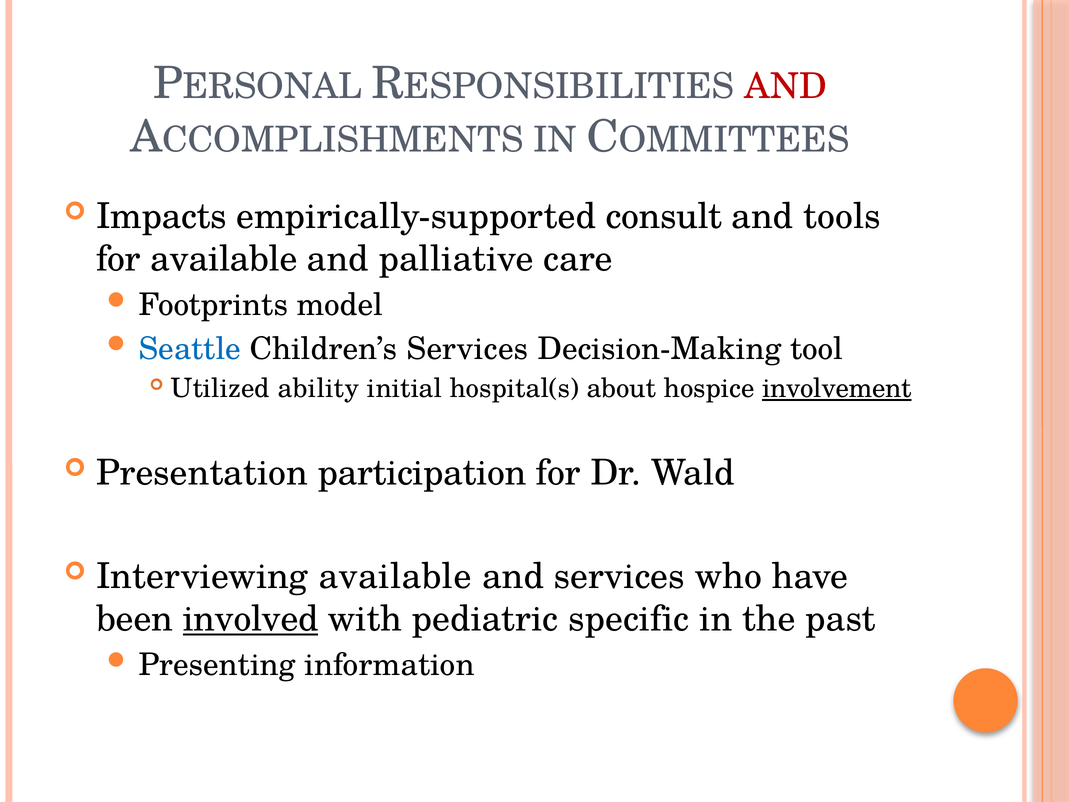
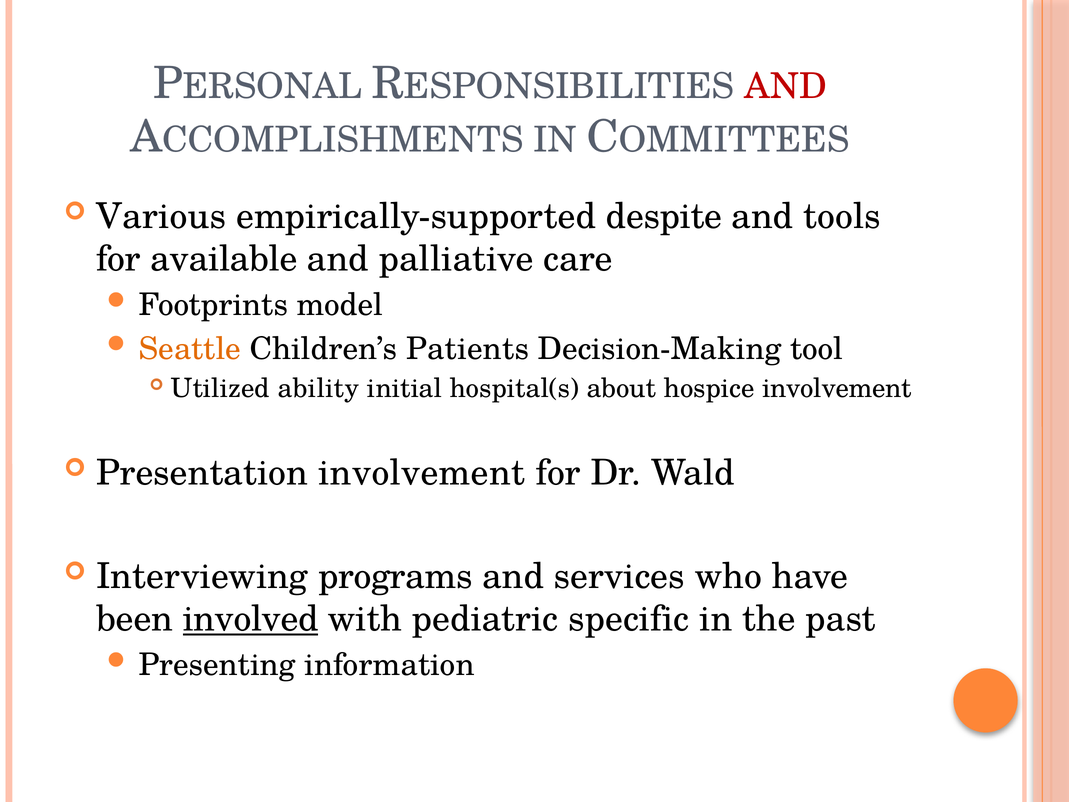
Impacts: Impacts -> Various
consult: consult -> despite
Seattle colour: blue -> orange
Children’s Services: Services -> Patients
involvement at (837, 388) underline: present -> none
Presentation participation: participation -> involvement
Interviewing available: available -> programs
